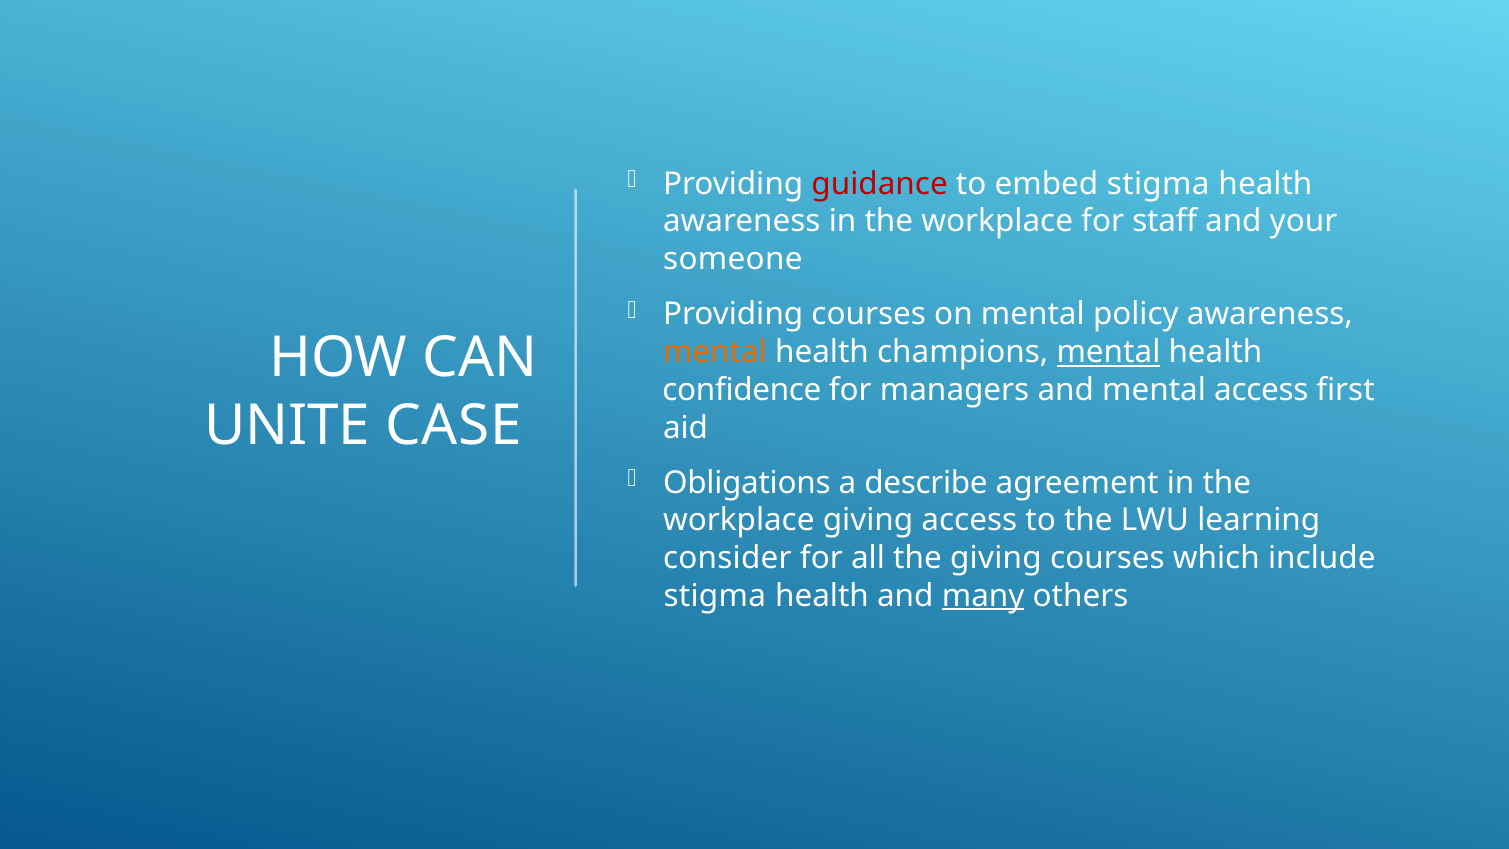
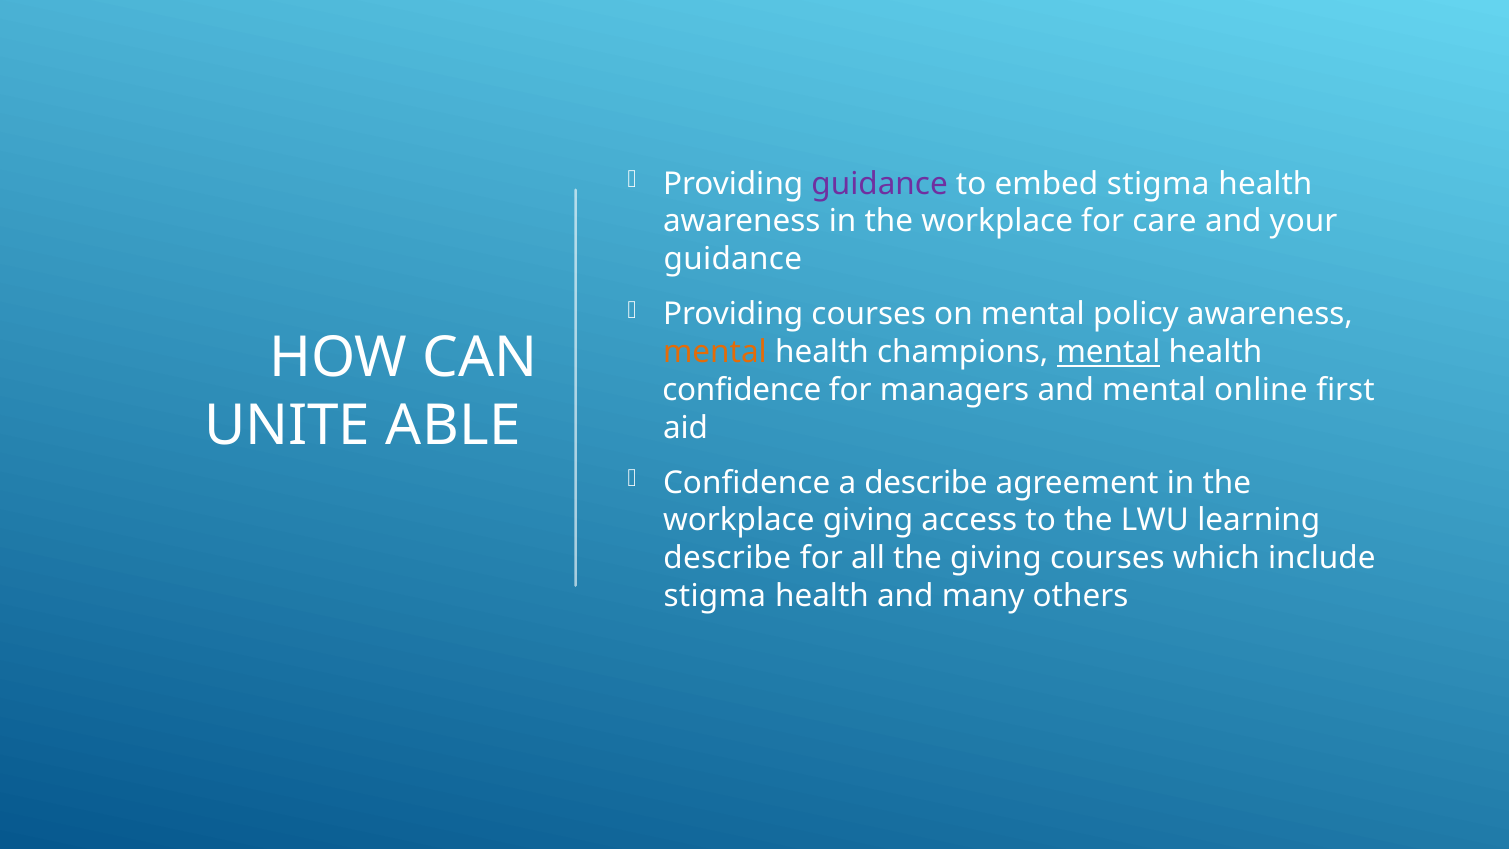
guidance at (880, 184) colour: red -> purple
staff: staff -> care
someone at (733, 259): someone -> guidance
mental access: access -> online
CASE: CASE -> ABLE
Obligations at (747, 483): Obligations -> Confidence
consider at (727, 558): consider -> describe
many underline: present -> none
